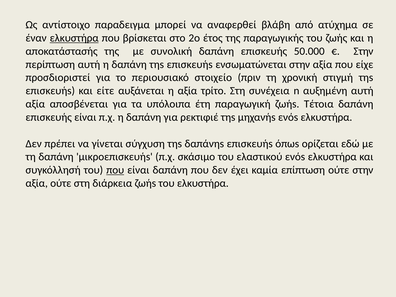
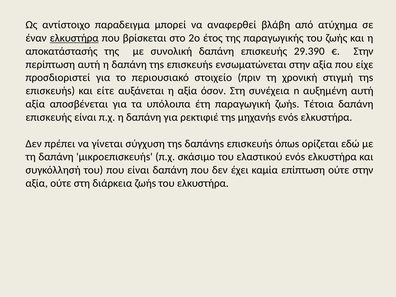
50.000: 50.000 -> 29.390
τρίτο: τρίτο -> όσον
που at (115, 170) underline: present -> none
